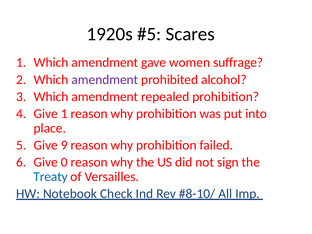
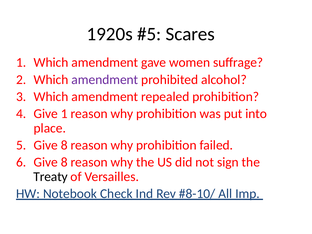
5 Give 9: 9 -> 8
0 at (64, 162): 0 -> 8
Treaty colour: blue -> black
